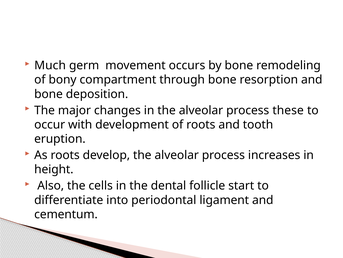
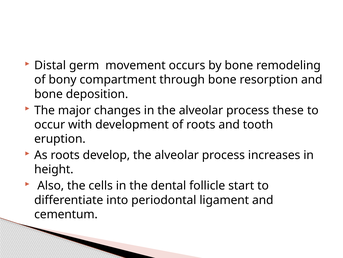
Much: Much -> Distal
